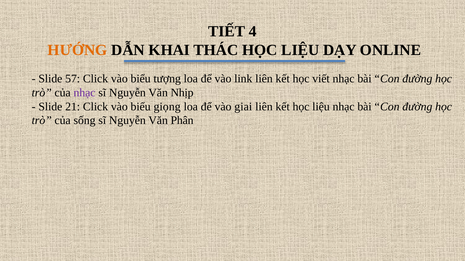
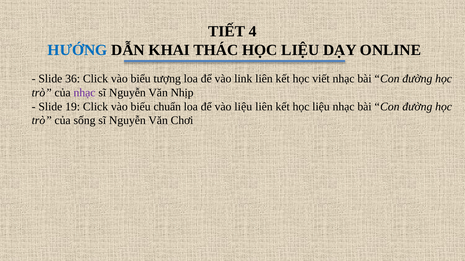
HƯỚNG colour: orange -> blue
57: 57 -> 36
21: 21 -> 19
giọng: giọng -> chuẩn
vào giai: giai -> liệu
Phân: Phân -> Chơi
